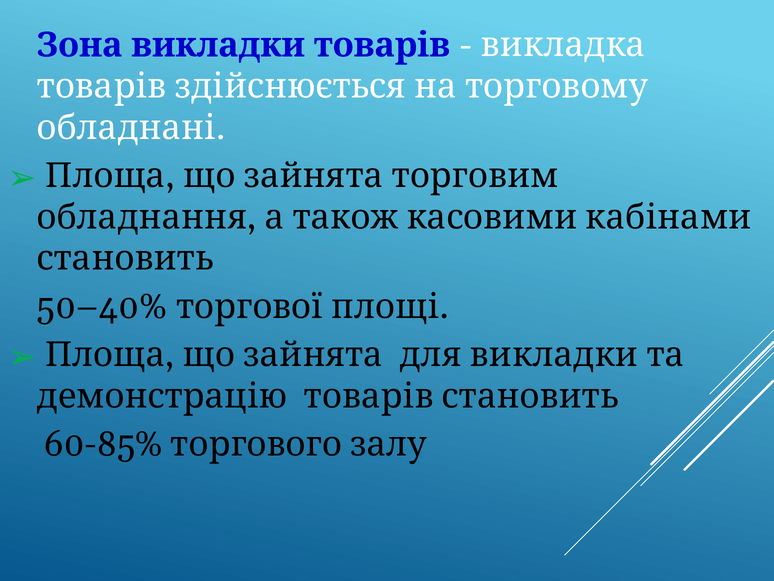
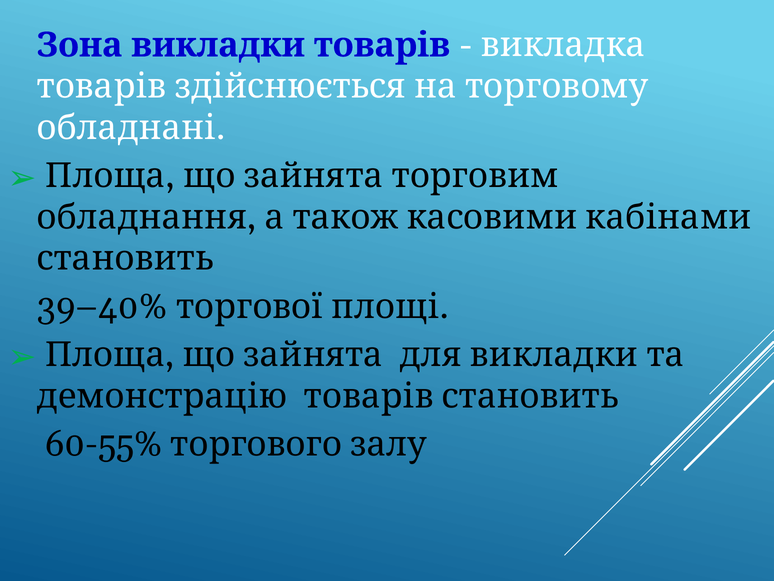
50–40%: 50–40% -> 39–40%
60-85%: 60-85% -> 60-55%
